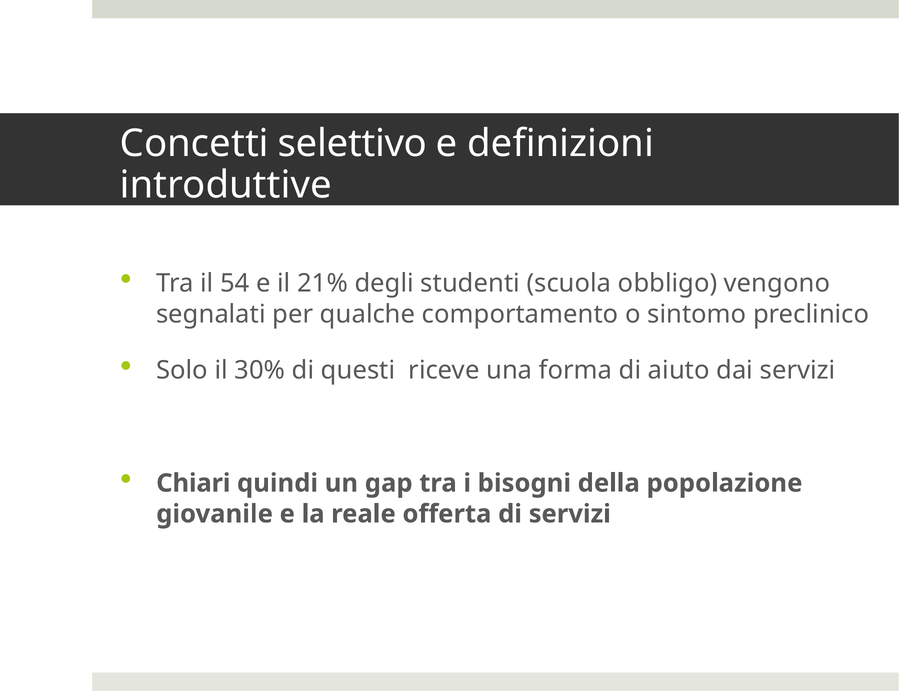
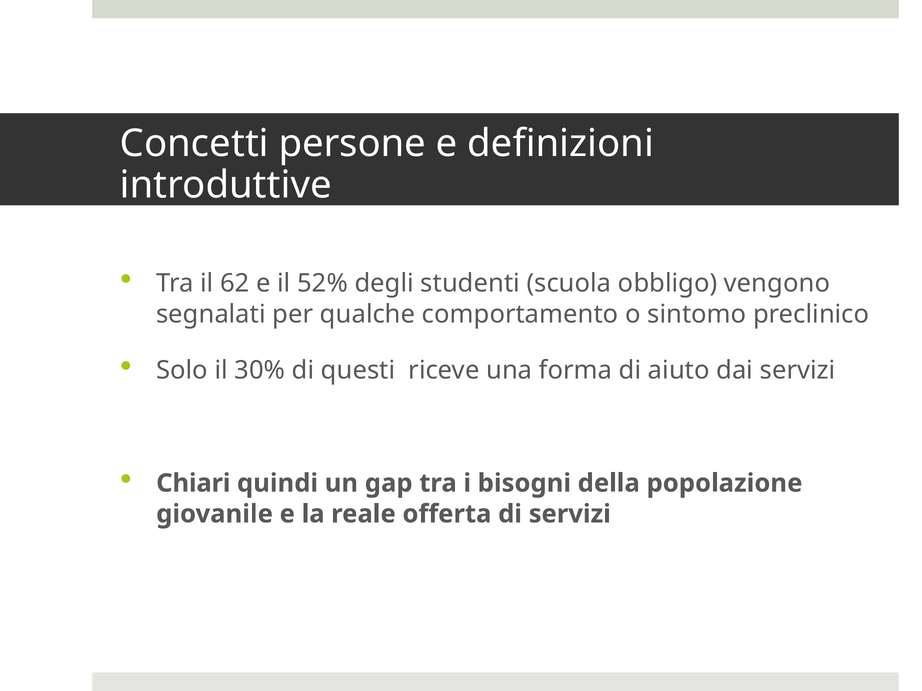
selettivo: selettivo -> persone
54: 54 -> 62
21%: 21% -> 52%
